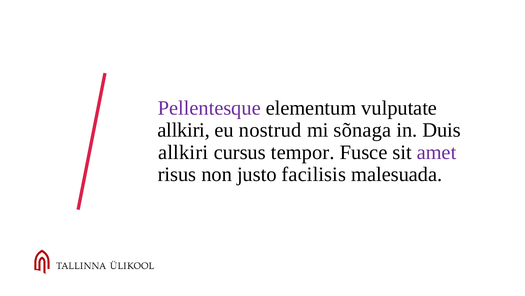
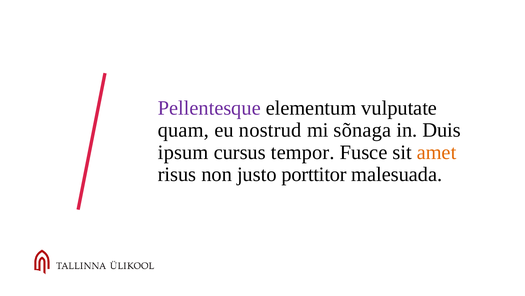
allkiri at (184, 130): allkiri -> quam
allkiri at (183, 152): allkiri -> ipsum
amet colour: purple -> orange
facilisis: facilisis -> porttitor
